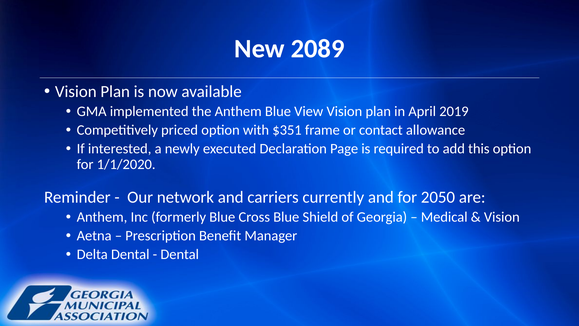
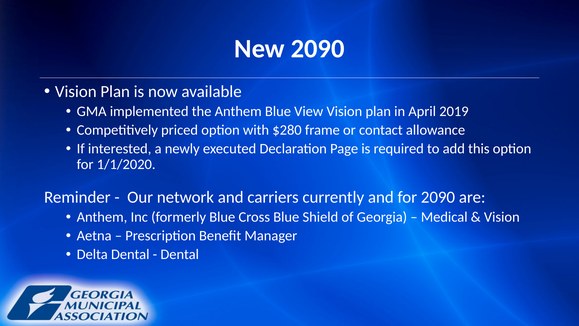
New 2089: 2089 -> 2090
$351: $351 -> $280
for 2050: 2050 -> 2090
